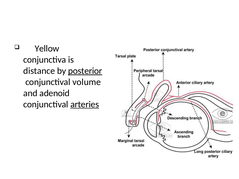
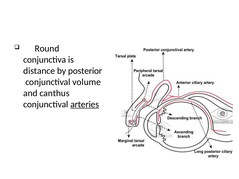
Yellow: Yellow -> Round
posterior underline: present -> none
adenoid: adenoid -> canthus
